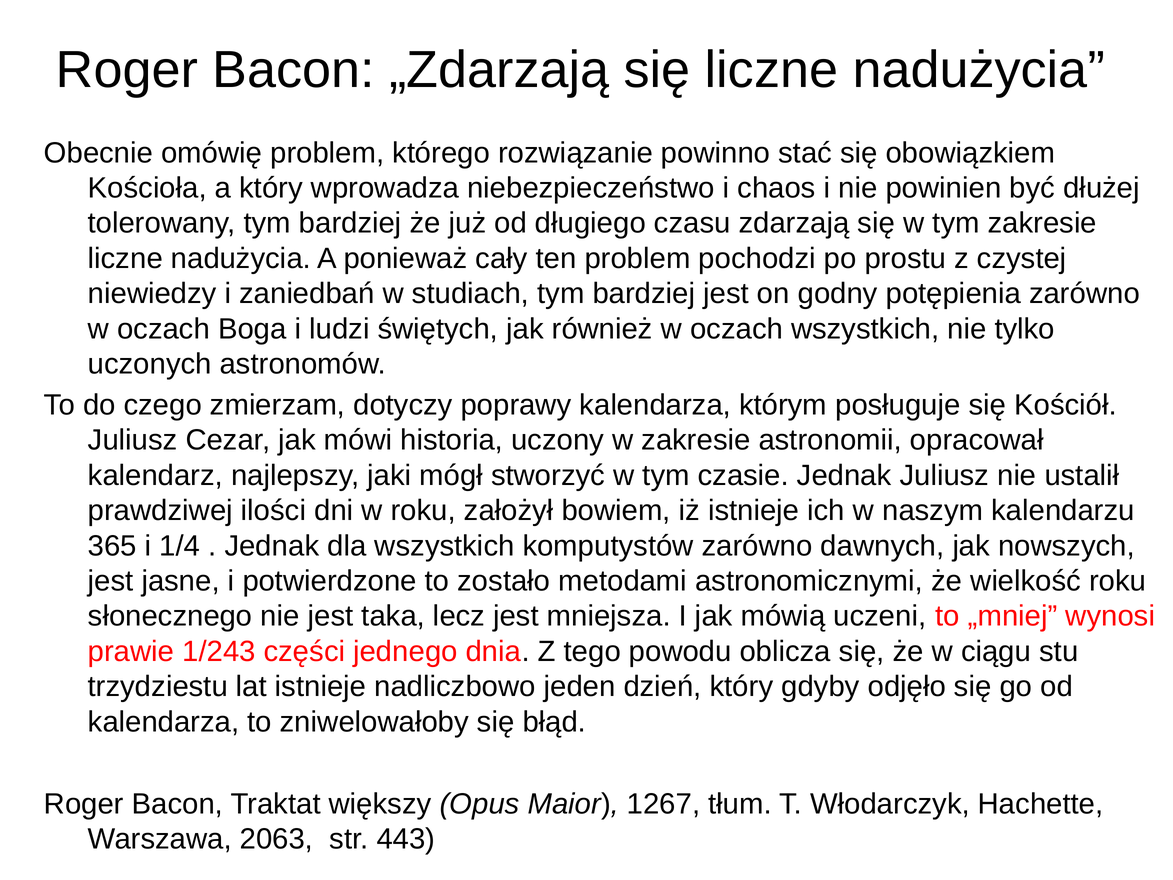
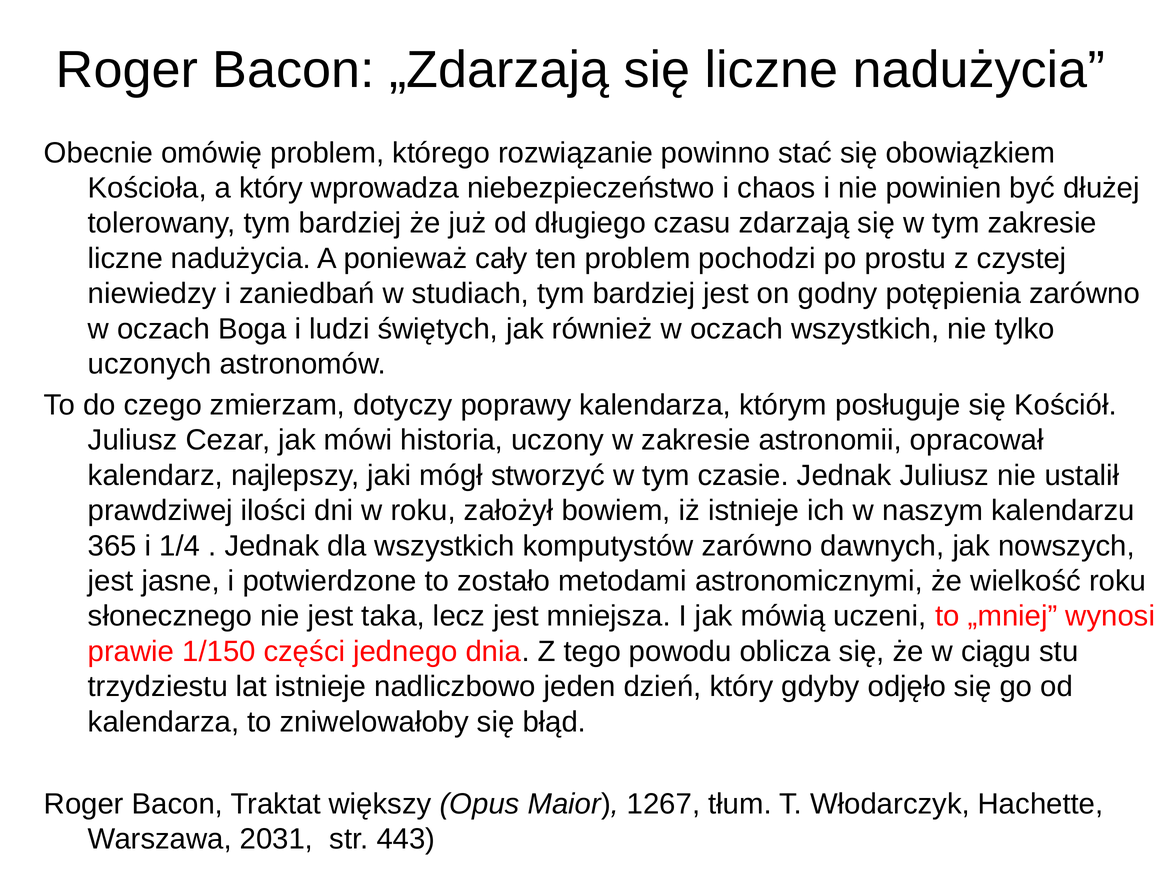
1/243: 1/243 -> 1/150
2063: 2063 -> 2031
